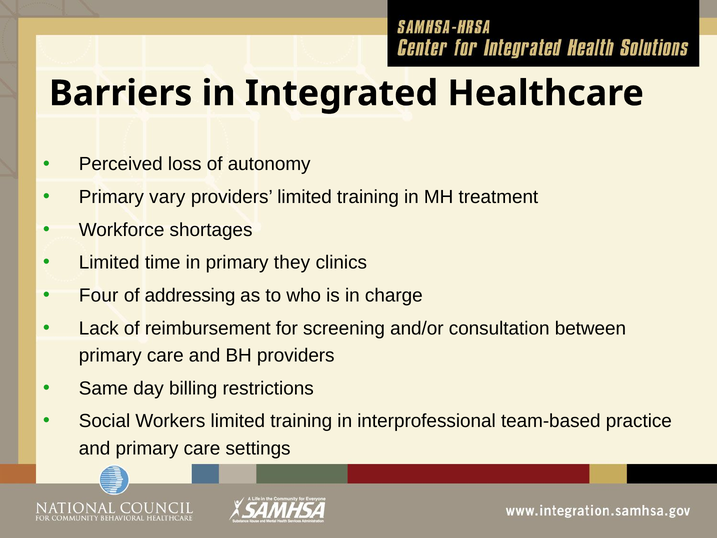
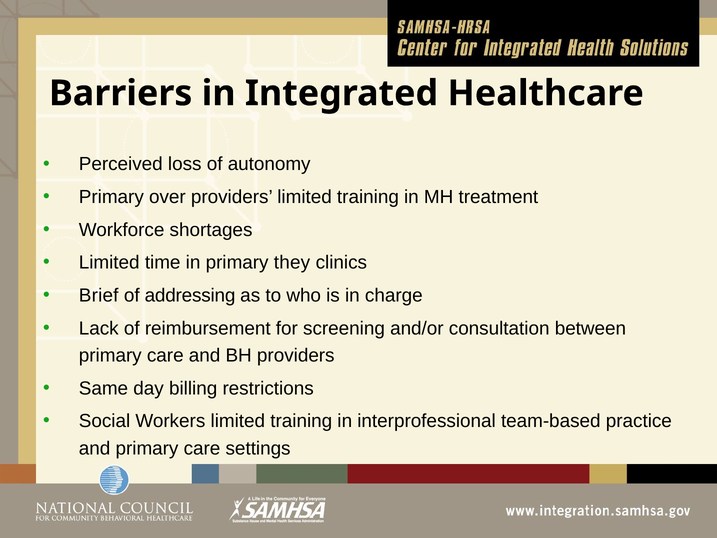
vary: vary -> over
Four: Four -> Brief
